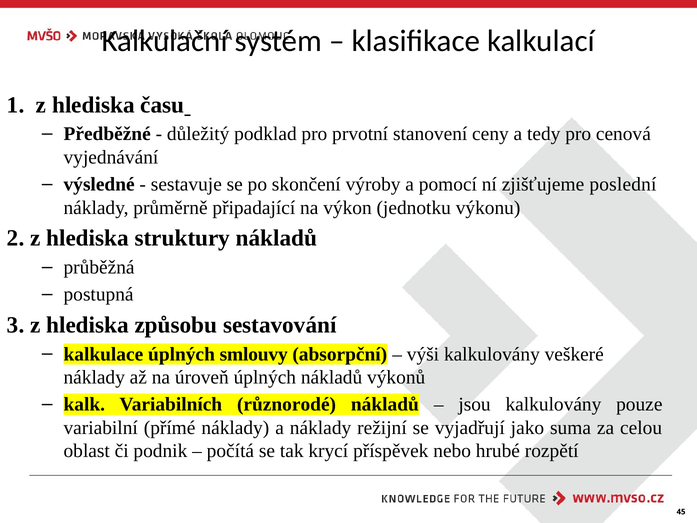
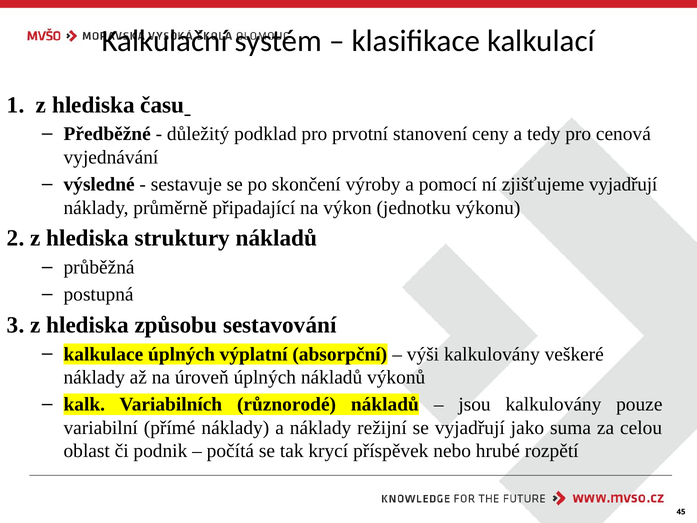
zjišťujeme poslední: poslední -> vyjadřují
smlouvy: smlouvy -> výplatní
